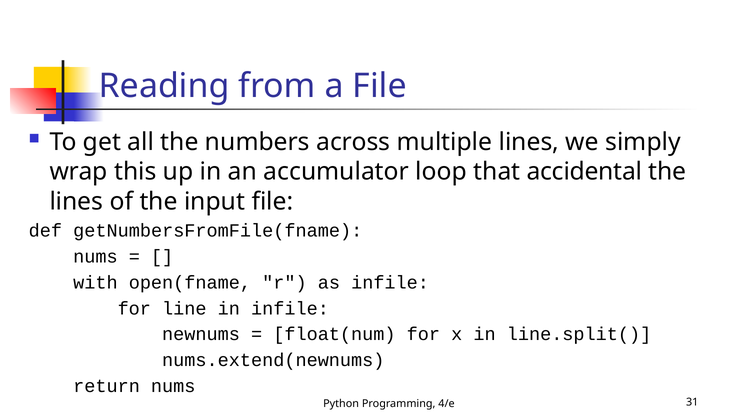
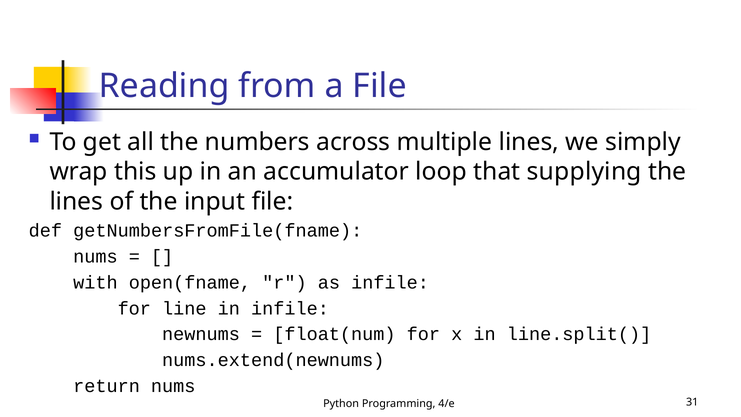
accidental: accidental -> supplying
